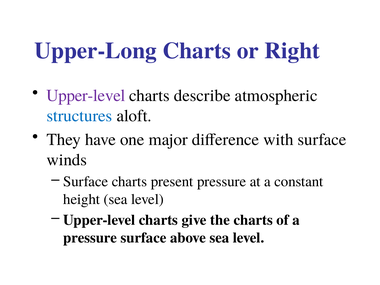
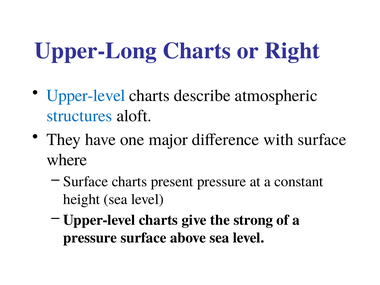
Upper-level at (86, 96) colour: purple -> blue
winds: winds -> where
the charts: charts -> strong
